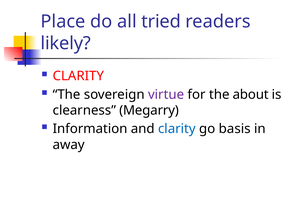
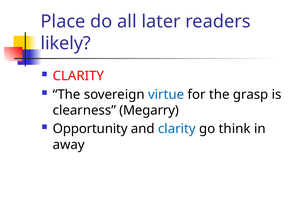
tried: tried -> later
virtue colour: purple -> blue
about: about -> grasp
Information: Information -> Opportunity
basis: basis -> think
